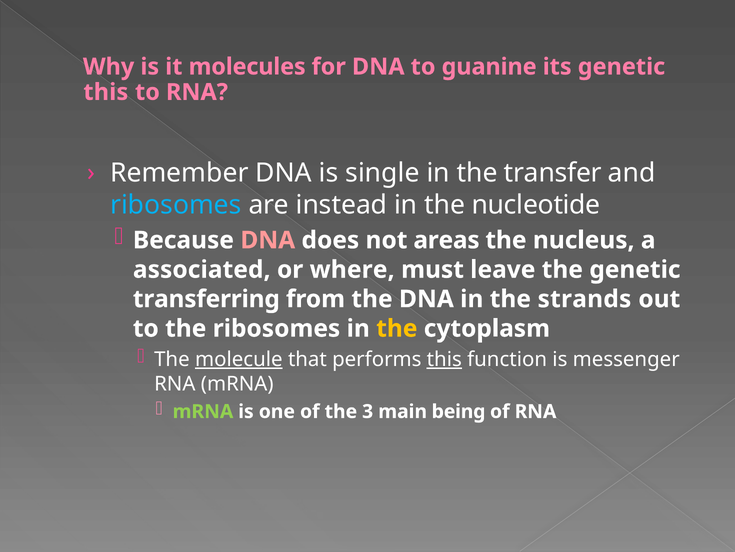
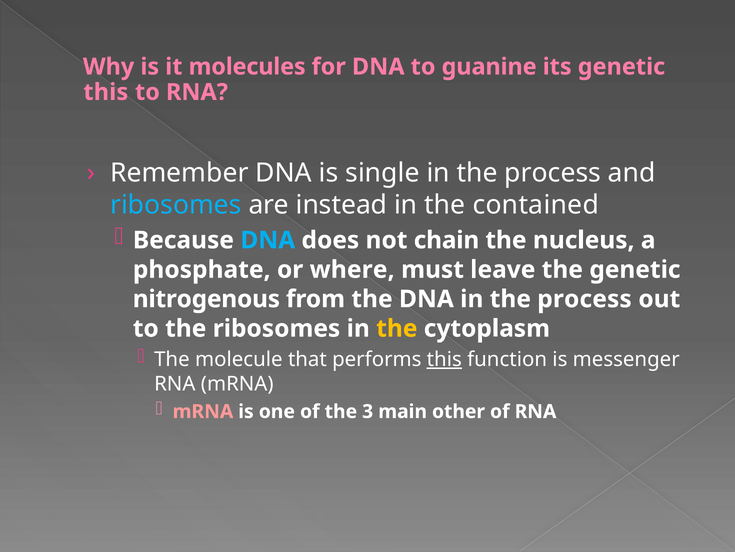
transfer at (553, 173): transfer -> process
nucleotide: nucleotide -> contained
DNA at (268, 240) colour: pink -> light blue
areas: areas -> chain
associated: associated -> phosphate
transferring: transferring -> nitrogenous
DNA in the strands: strands -> process
molecule underline: present -> none
mRNA at (203, 411) colour: light green -> pink
being: being -> other
